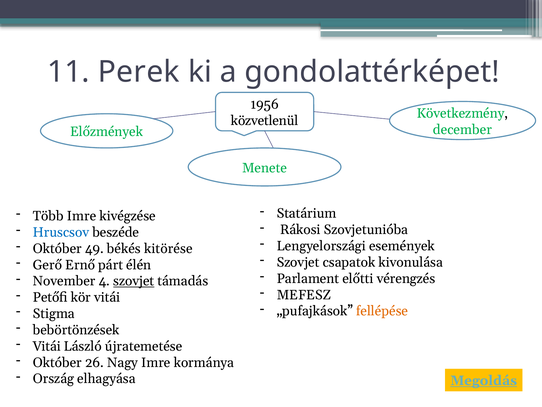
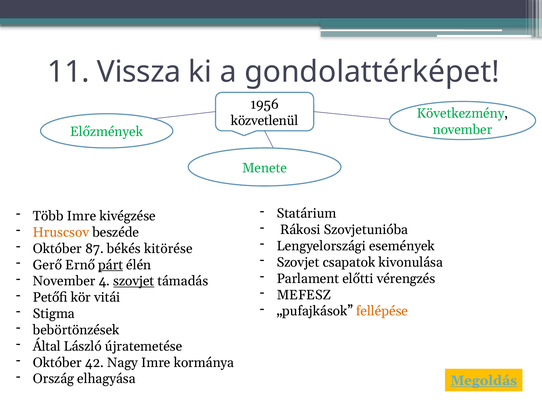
Perek: Perek -> Vissza
december at (462, 129): december -> november
Hruscsov colour: blue -> orange
49: 49 -> 87
párt underline: none -> present
Vitái at (47, 346): Vitái -> Által
26: 26 -> 42
